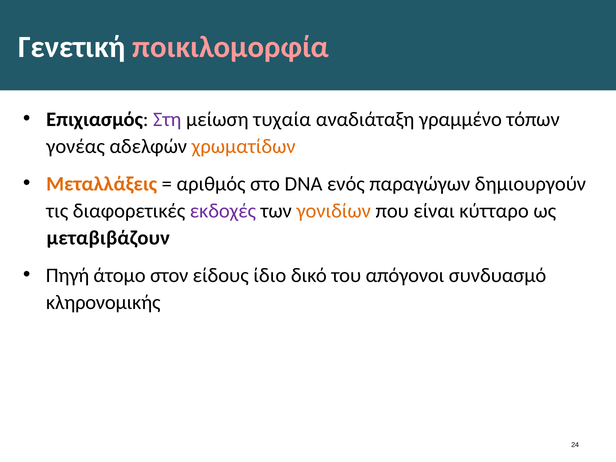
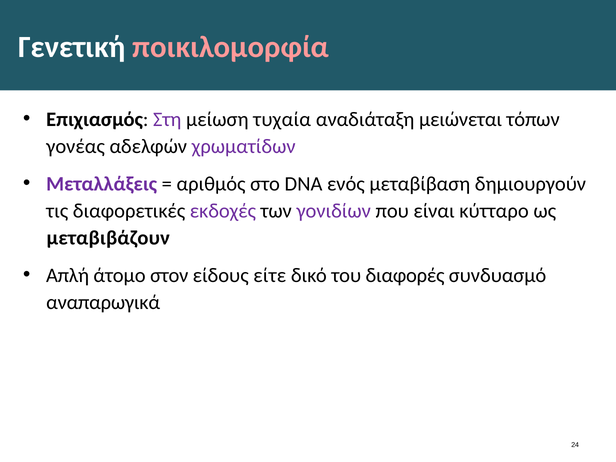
γραμμένο: γραμμένο -> μειώνεται
χρωματίδων colour: orange -> purple
Μεταλλάξεις colour: orange -> purple
παραγώγων: παραγώγων -> μεταβίβαση
γονιδίων colour: orange -> purple
Πηγή: Πηγή -> Απλή
ίδιο: ίδιο -> είτε
απόγονοι: απόγονοι -> διαφορές
κληρονομικής: κληρονομικής -> αναπαρωγικά
